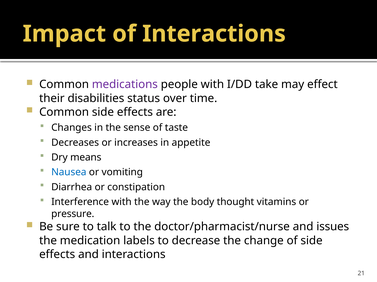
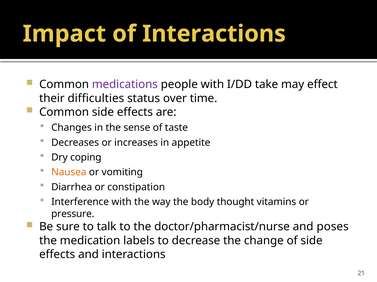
disabilities: disabilities -> difficulties
means: means -> coping
Nausea colour: blue -> orange
issues: issues -> poses
